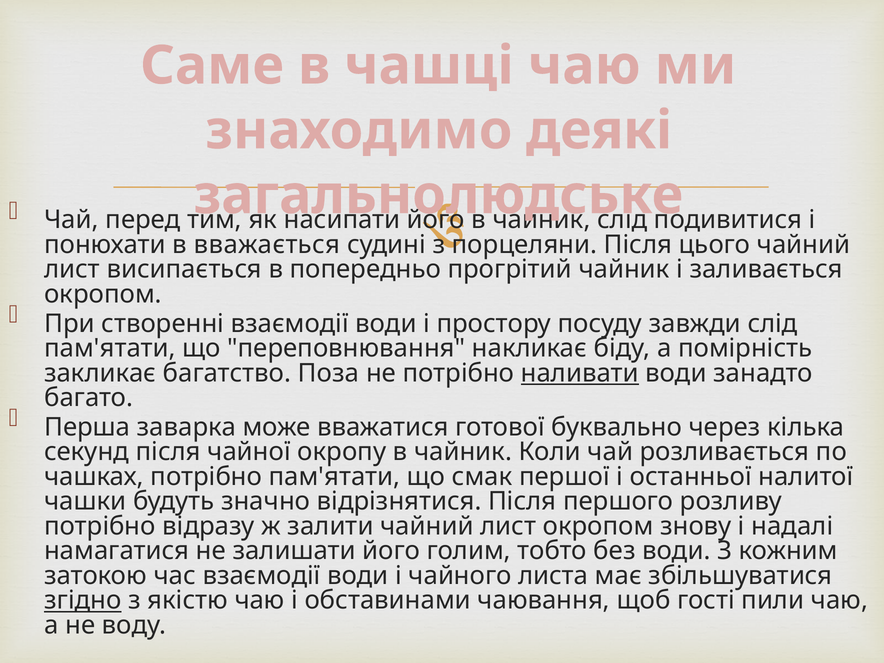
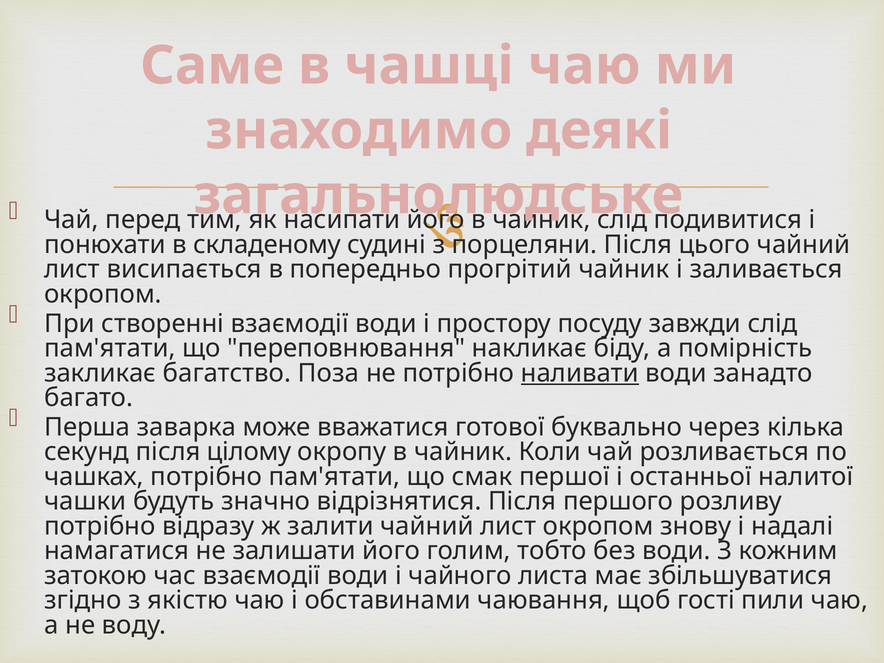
вважається: вважається -> складеному
чайної: чайної -> цілому
згідно underline: present -> none
